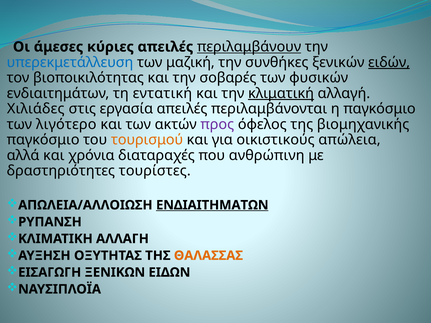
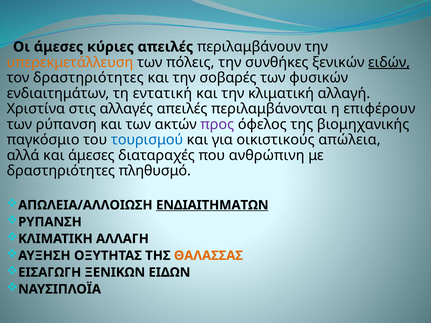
περιλαμβάνουν underline: present -> none
υπερεκμετάλλευση colour: blue -> orange
μαζική: μαζική -> πόλεις
τον βιοποικιλότητας: βιοποικιλότητας -> δραστηριότητες
κλιματική underline: present -> none
Χιλιάδες: Χιλιάδες -> Χριστίνα
εργασία: εργασία -> αλλαγές
η παγκόσμιο: παγκόσμιο -> επιφέρουν
λιγότερο: λιγότερο -> ρύπανση
τουρισμού colour: orange -> blue
και χρόνια: χρόνια -> άμεσες
τουρίστες: τουρίστες -> πληθυσμό
